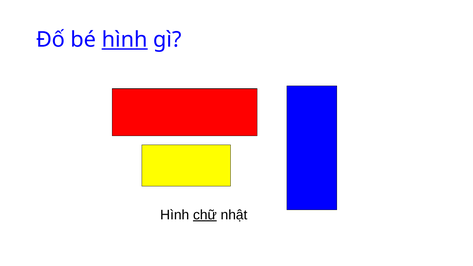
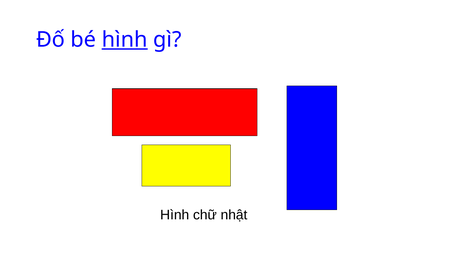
chữ underline: present -> none
